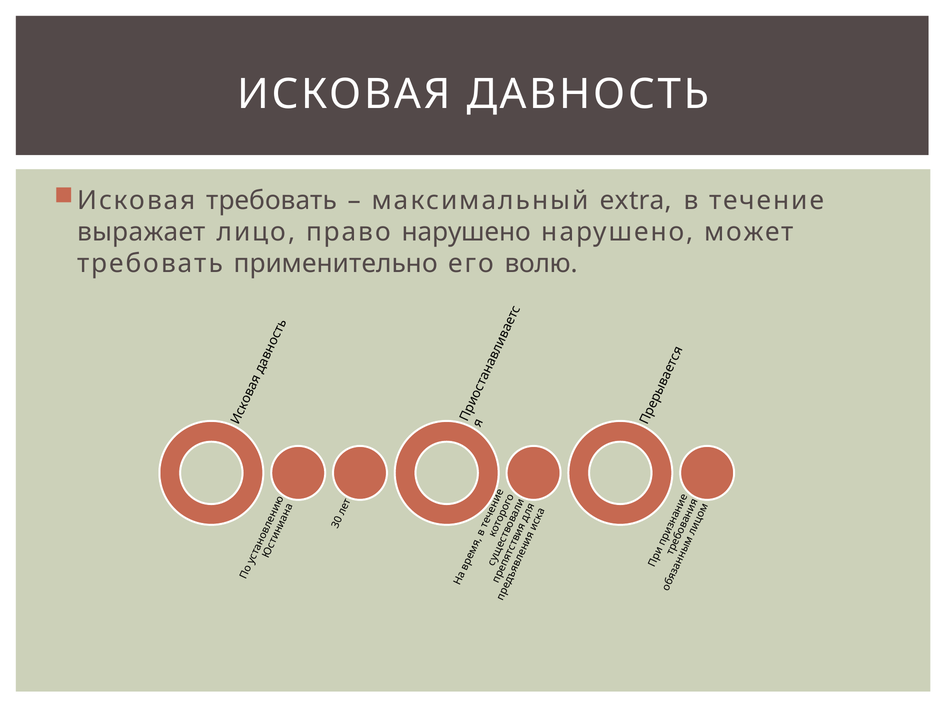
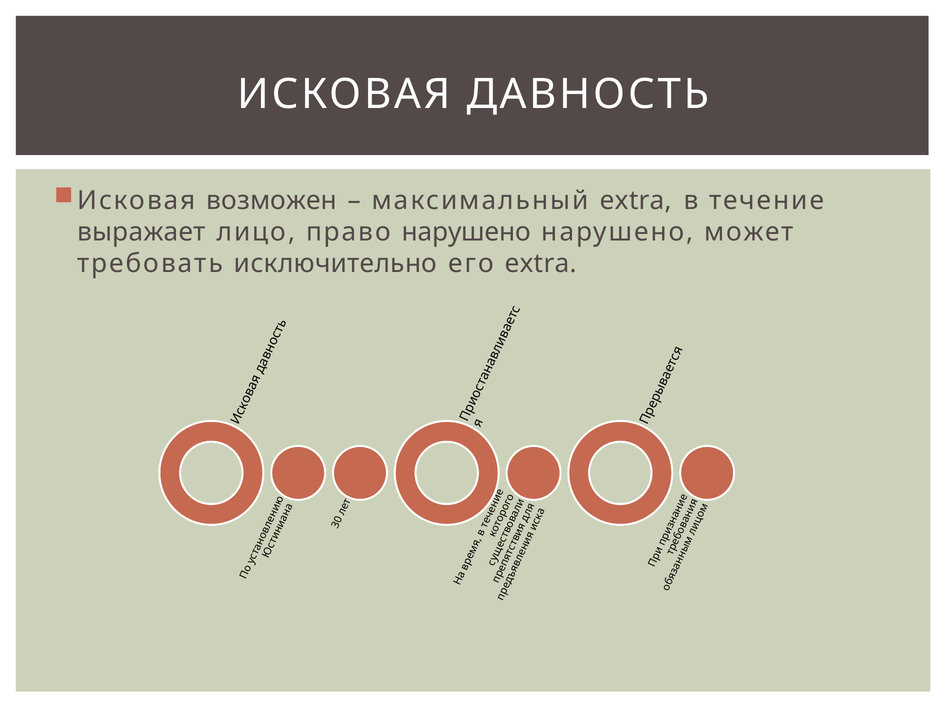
Исковая требовать: требовать -> возможен
применительно: применительно -> исключительно
его волю: волю -> extra
